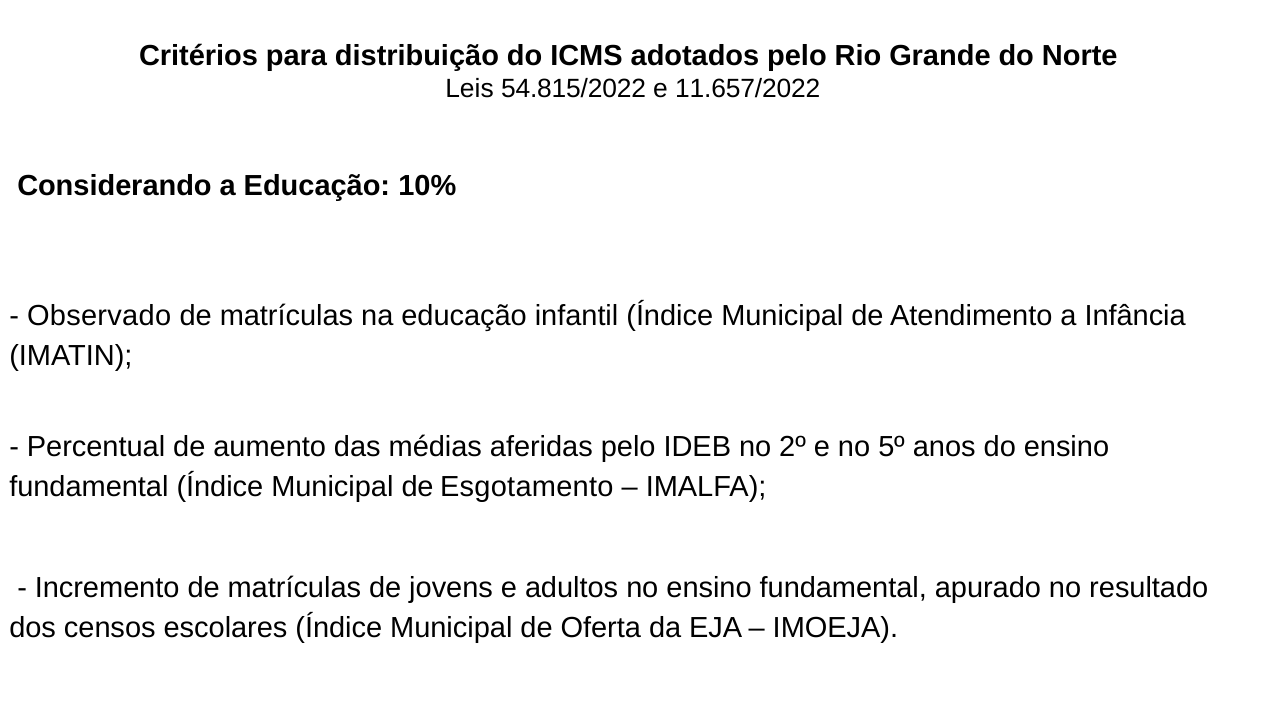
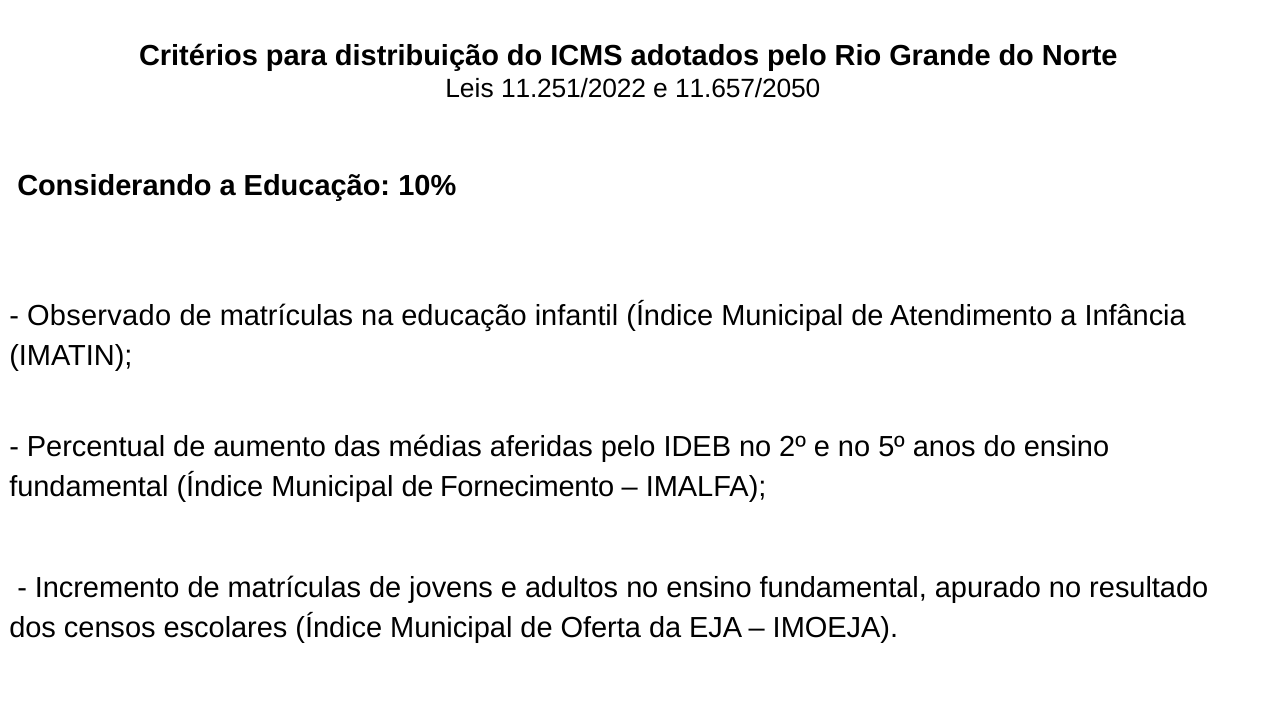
54.815/2022: 54.815/2022 -> 11.251/2022
11.657/2022: 11.657/2022 -> 11.657/2050
Esgotamento: Esgotamento -> Fornecimento
